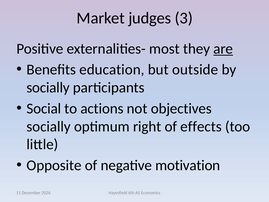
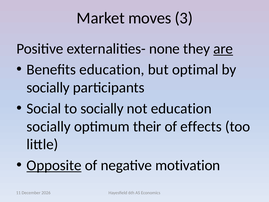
judges: judges -> moves
most: most -> none
outside: outside -> optimal
to actions: actions -> socially
not objectives: objectives -> education
right: right -> their
Opposite underline: none -> present
